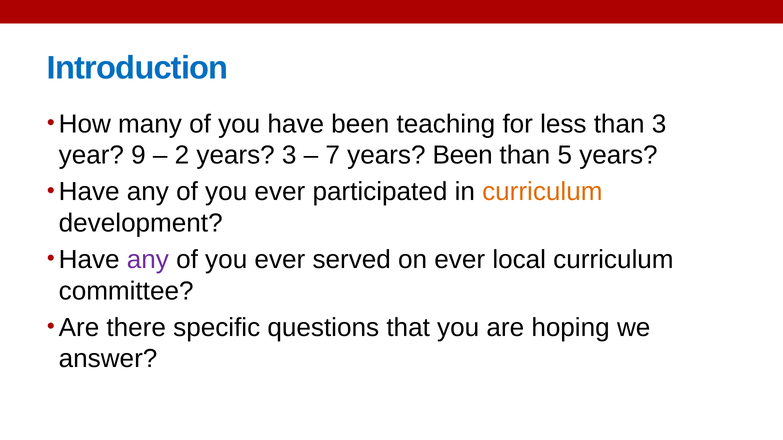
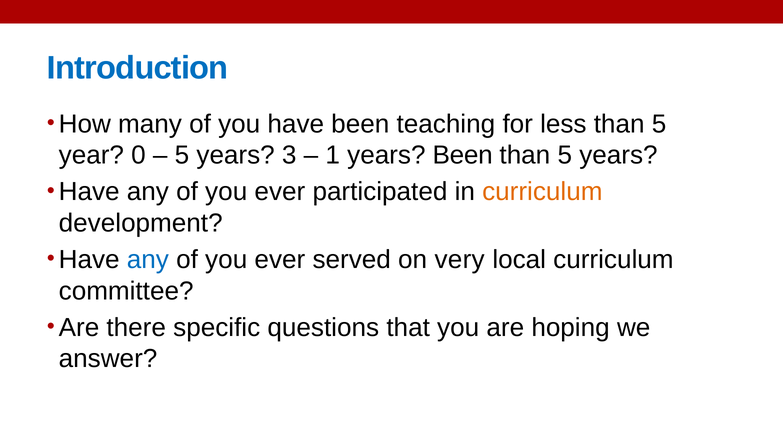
less than 3: 3 -> 5
9: 9 -> 0
2 at (182, 156): 2 -> 5
7: 7 -> 1
any at (148, 260) colour: purple -> blue
on ever: ever -> very
